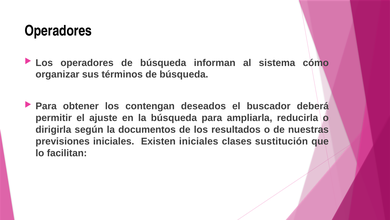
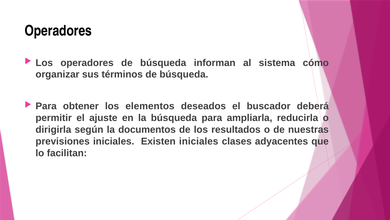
contengan: contengan -> elementos
sustitución: sustitución -> adyacentes
